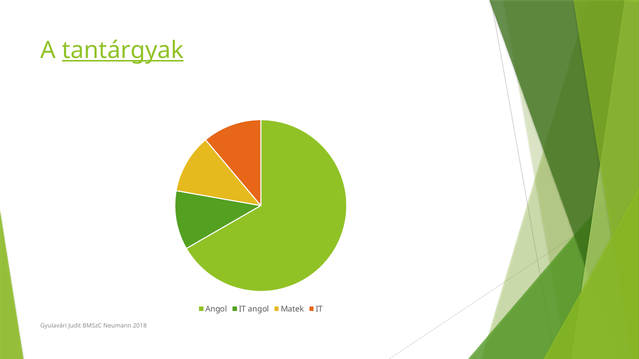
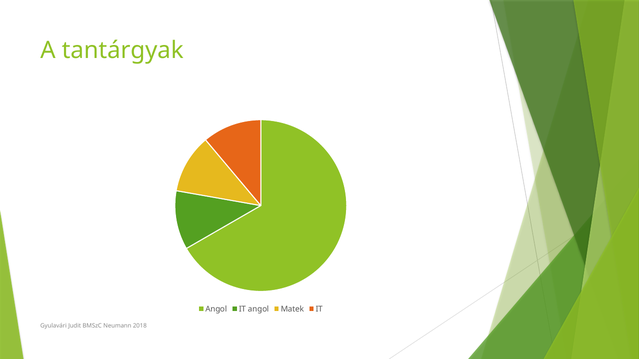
tantárgyak underline: present -> none
